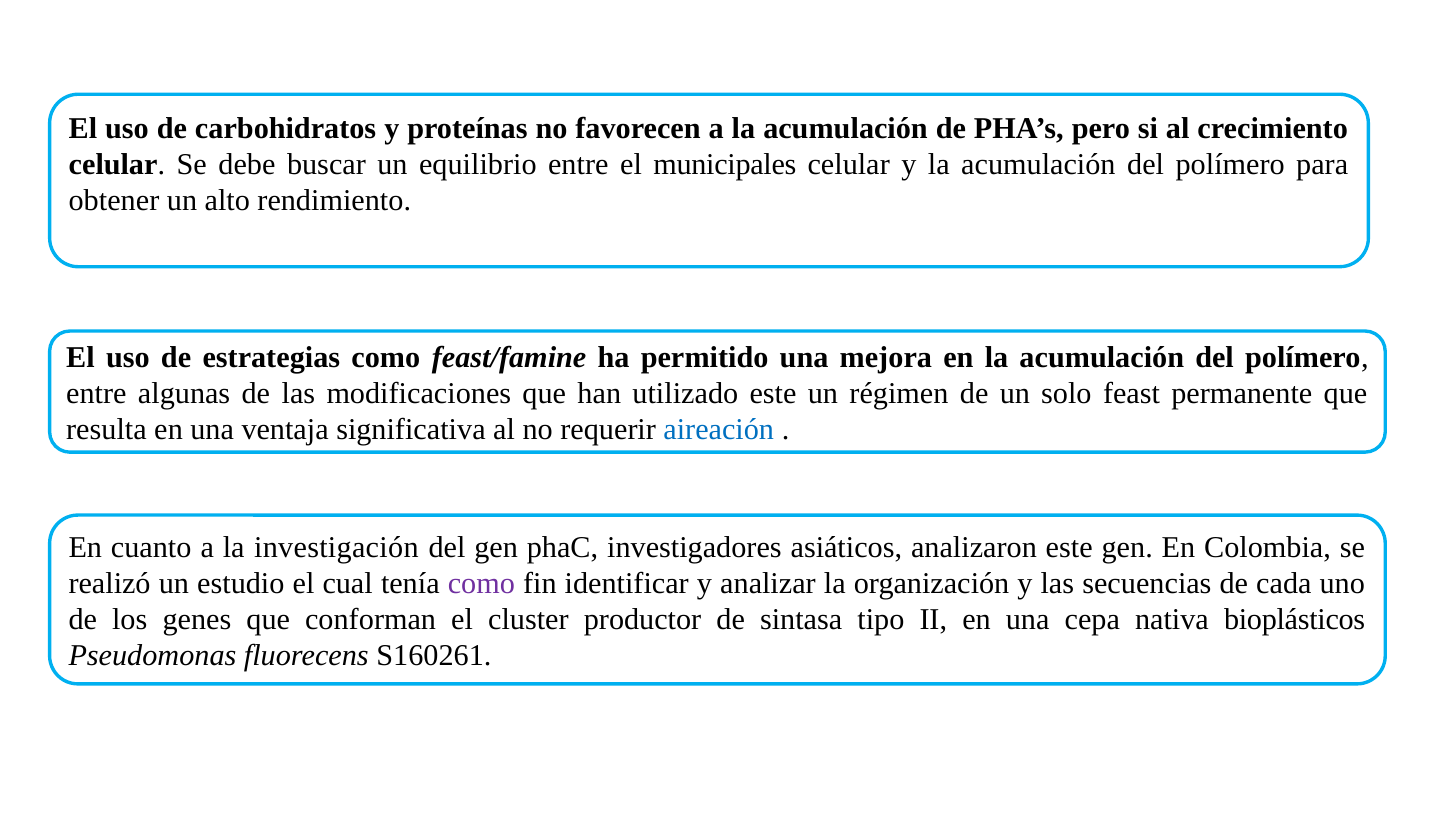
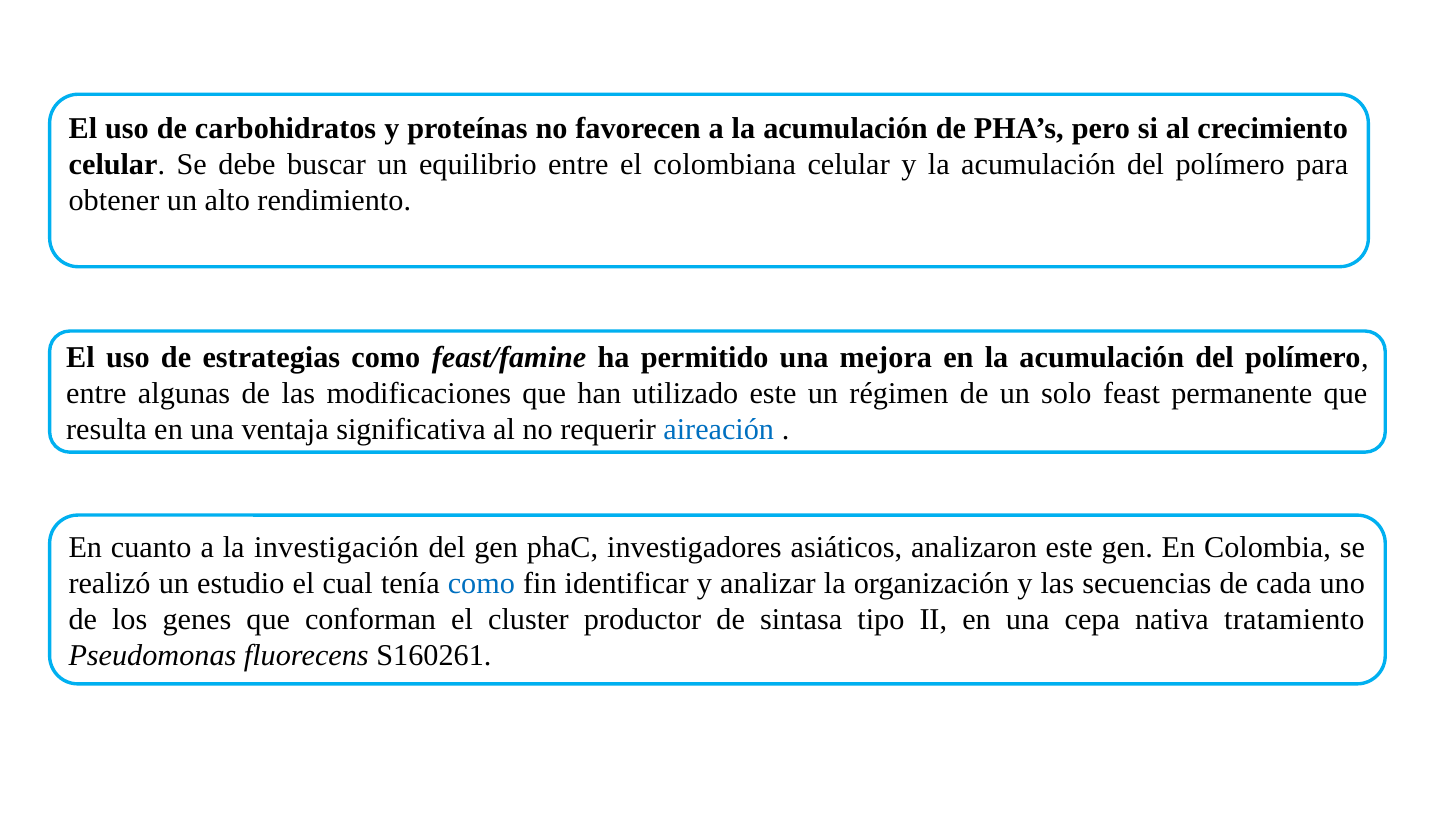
municipales: municipales -> colombiana
como at (481, 584) colour: purple -> blue
bioplásticos: bioplásticos -> tratamiento
